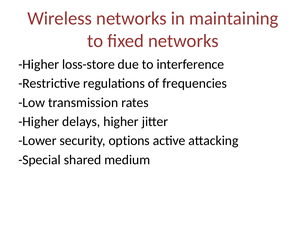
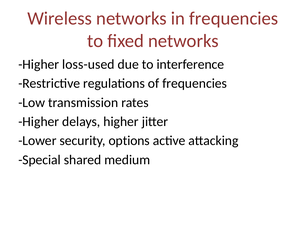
in maintaining: maintaining -> frequencies
loss-store: loss-store -> loss-used
